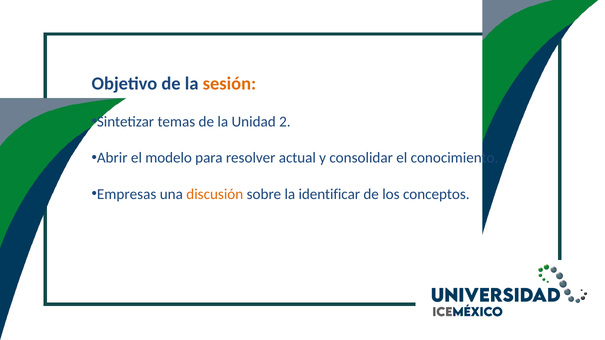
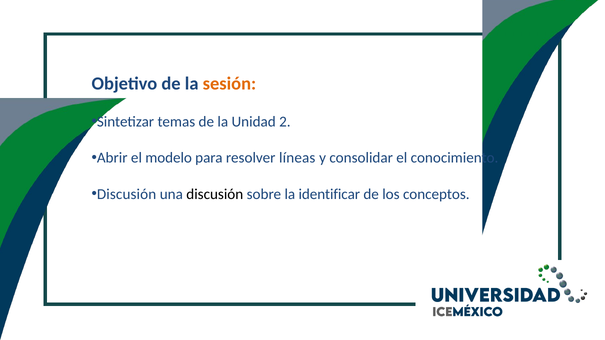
actual: actual -> líneas
Empresas at (127, 194): Empresas -> Discusión
discusión at (215, 194) colour: orange -> black
